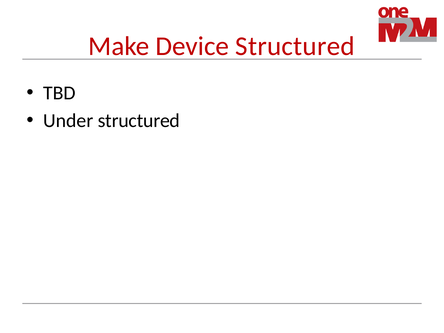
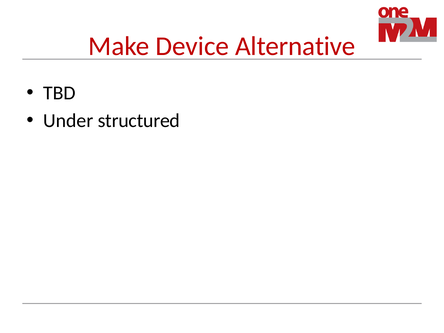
Device Structured: Structured -> Alternative
